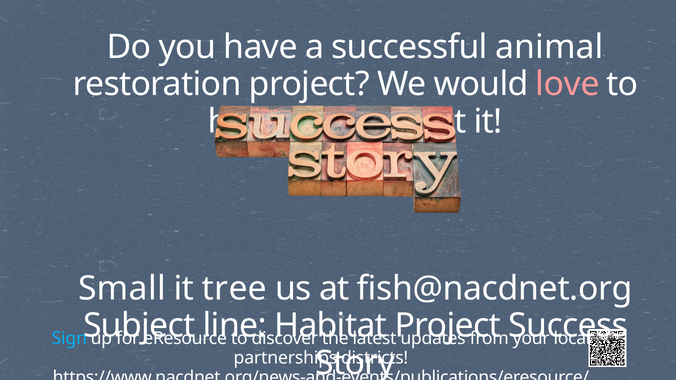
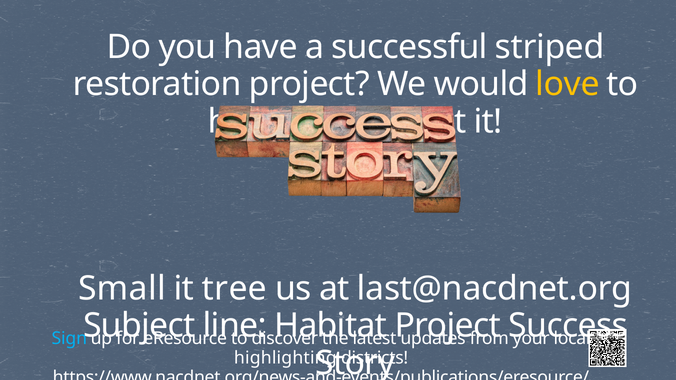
animal: animal -> striped
love colour: pink -> yellow
fish@nacdnet.org: fish@nacdnet.org -> last@nacdnet.org
partnerships: partnerships -> highlighting
